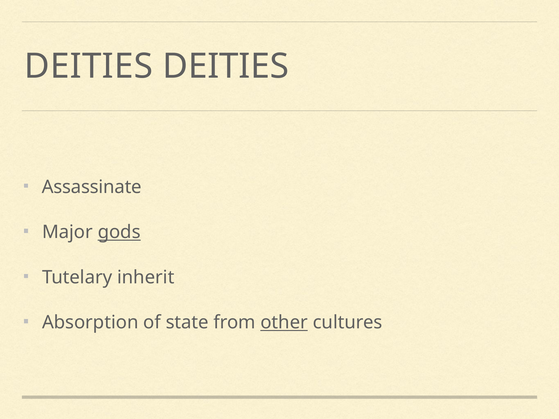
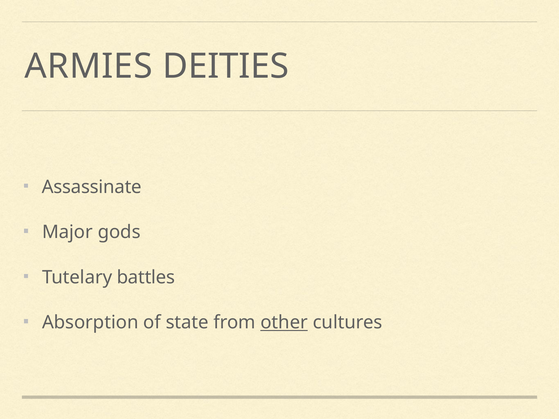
DEITIES at (89, 66): DEITIES -> ARMIES
gods underline: present -> none
inherit: inherit -> battles
